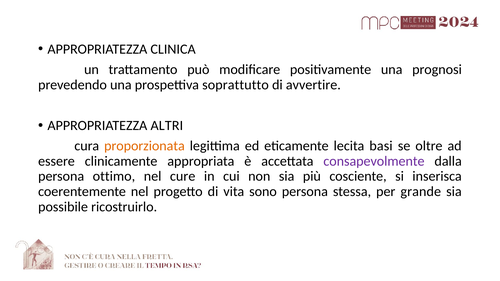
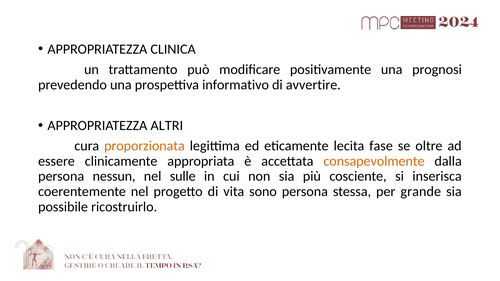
soprattutto: soprattutto -> informativo
basi: basi -> fase
consapevolmente colour: purple -> orange
ottimo: ottimo -> nessun
cure: cure -> sulle
